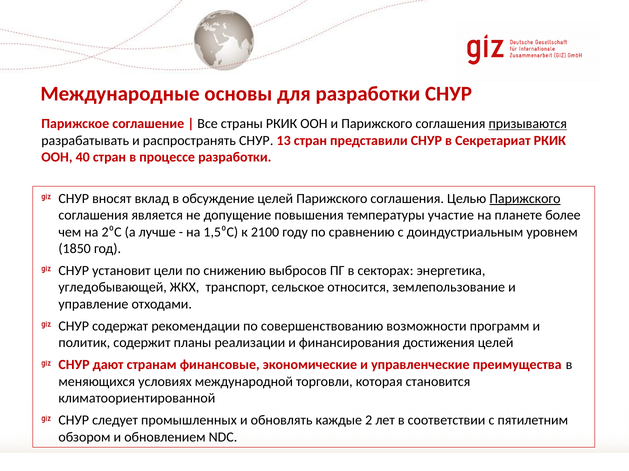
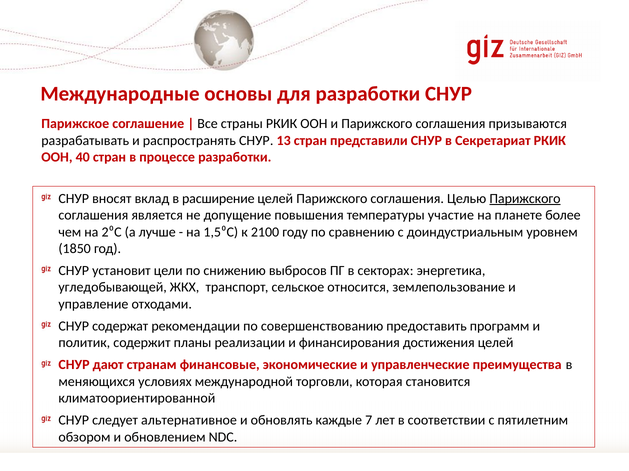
призываются underline: present -> none
обсуждение: обсуждение -> расширение
возможности: возможности -> предоставить
промышленных: промышленных -> альтернативное
2: 2 -> 7
